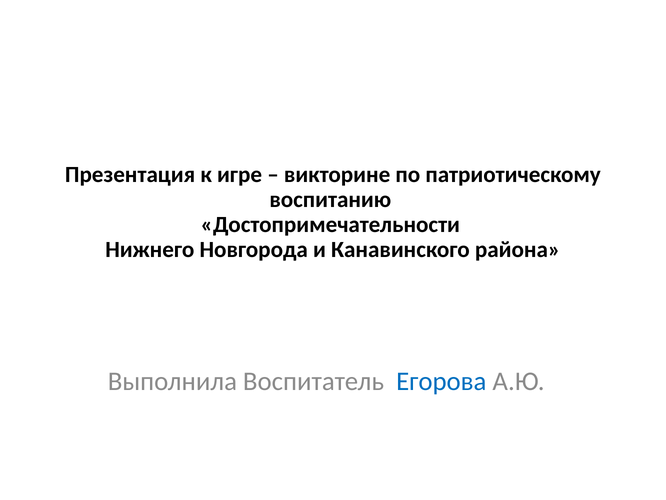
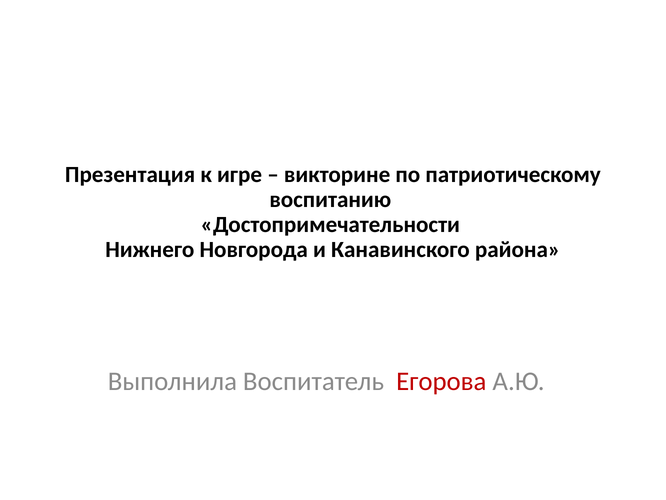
Егорова colour: blue -> red
